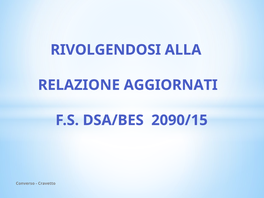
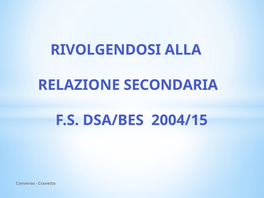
AGGIORNATI: AGGIORNATI -> SECONDARIA
2090/15: 2090/15 -> 2004/15
